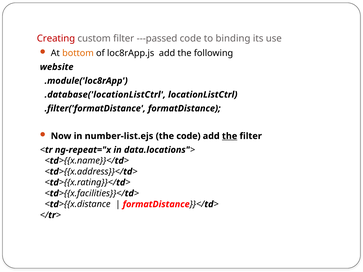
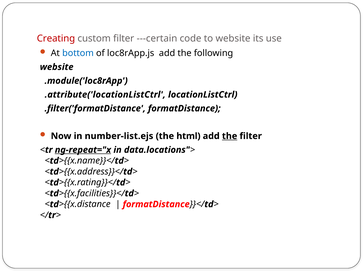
---passed: ---passed -> ---certain
to binding: binding -> website
bottom colour: orange -> blue
.database('locationListCtrl: .database('locationListCtrl -> .attribute('locationListCtrl
the code: code -> html
ng-repeat="x underline: none -> present
